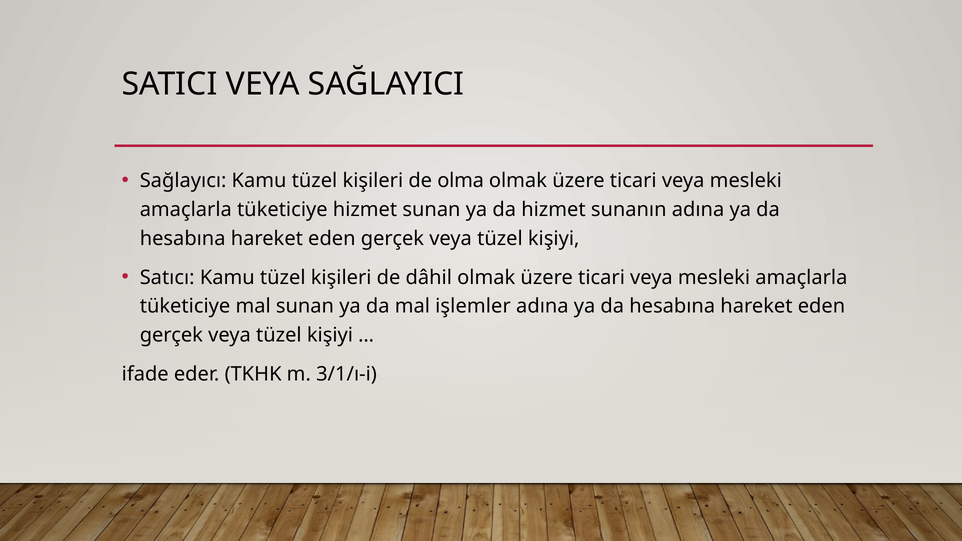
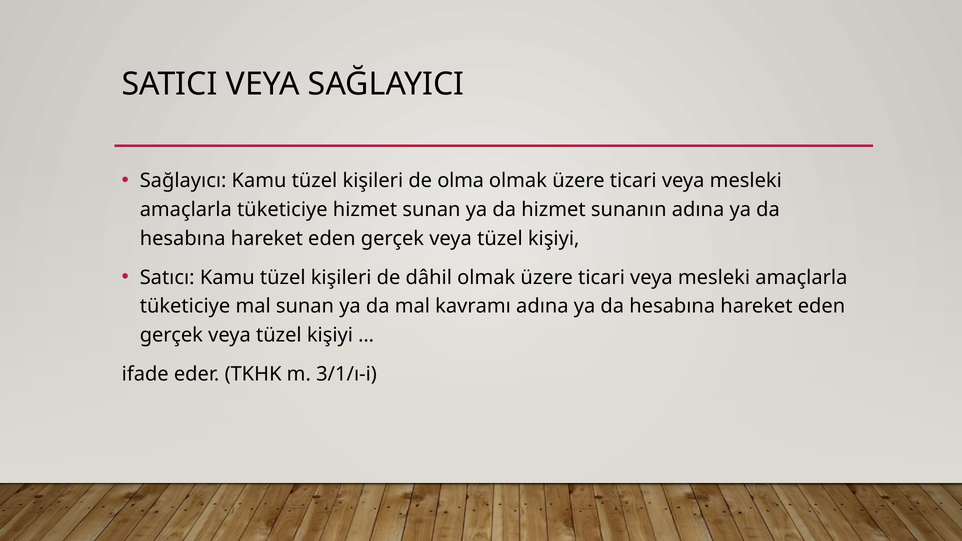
işlemler: işlemler -> kavramı
